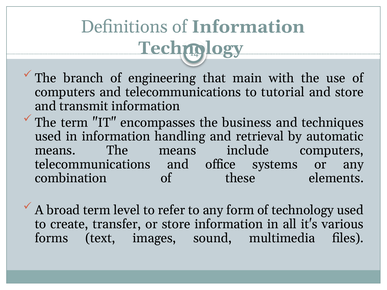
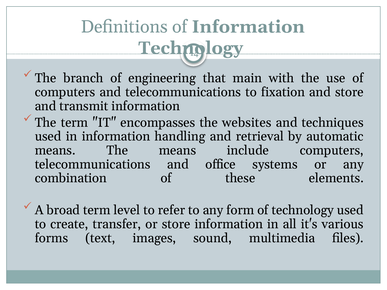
tutorial: tutorial -> fixation
business: business -> websites
